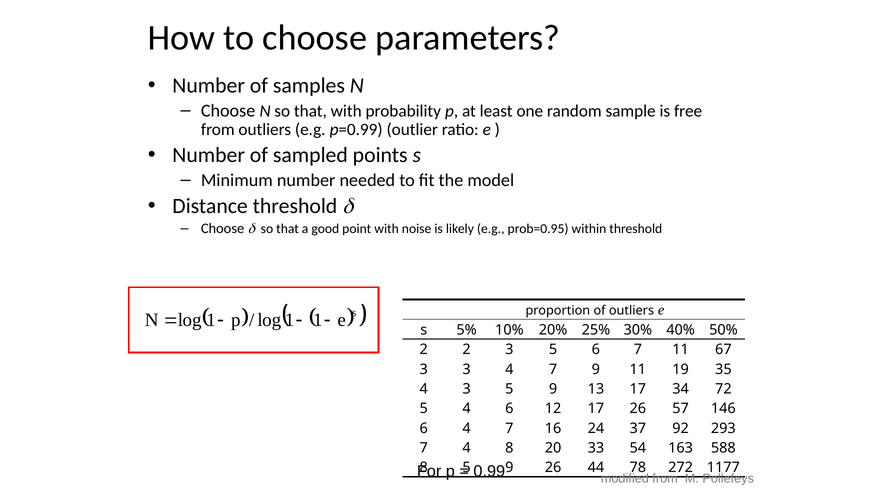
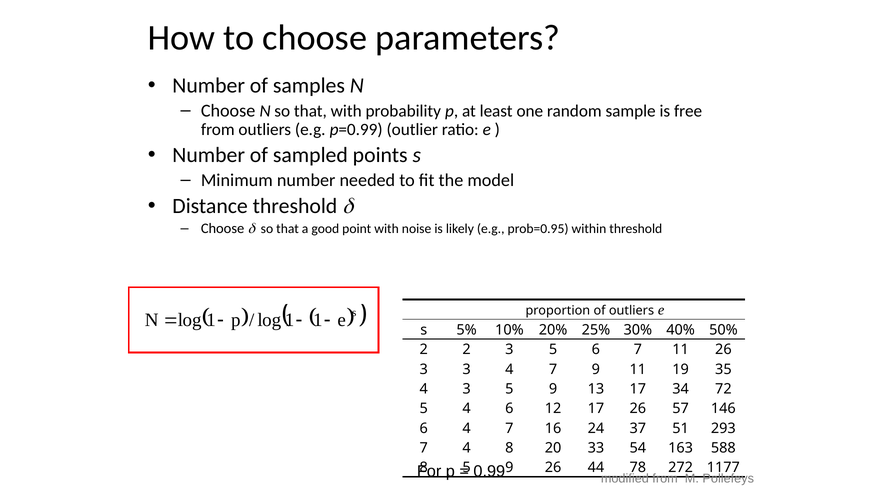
11 67: 67 -> 26
92: 92 -> 51
